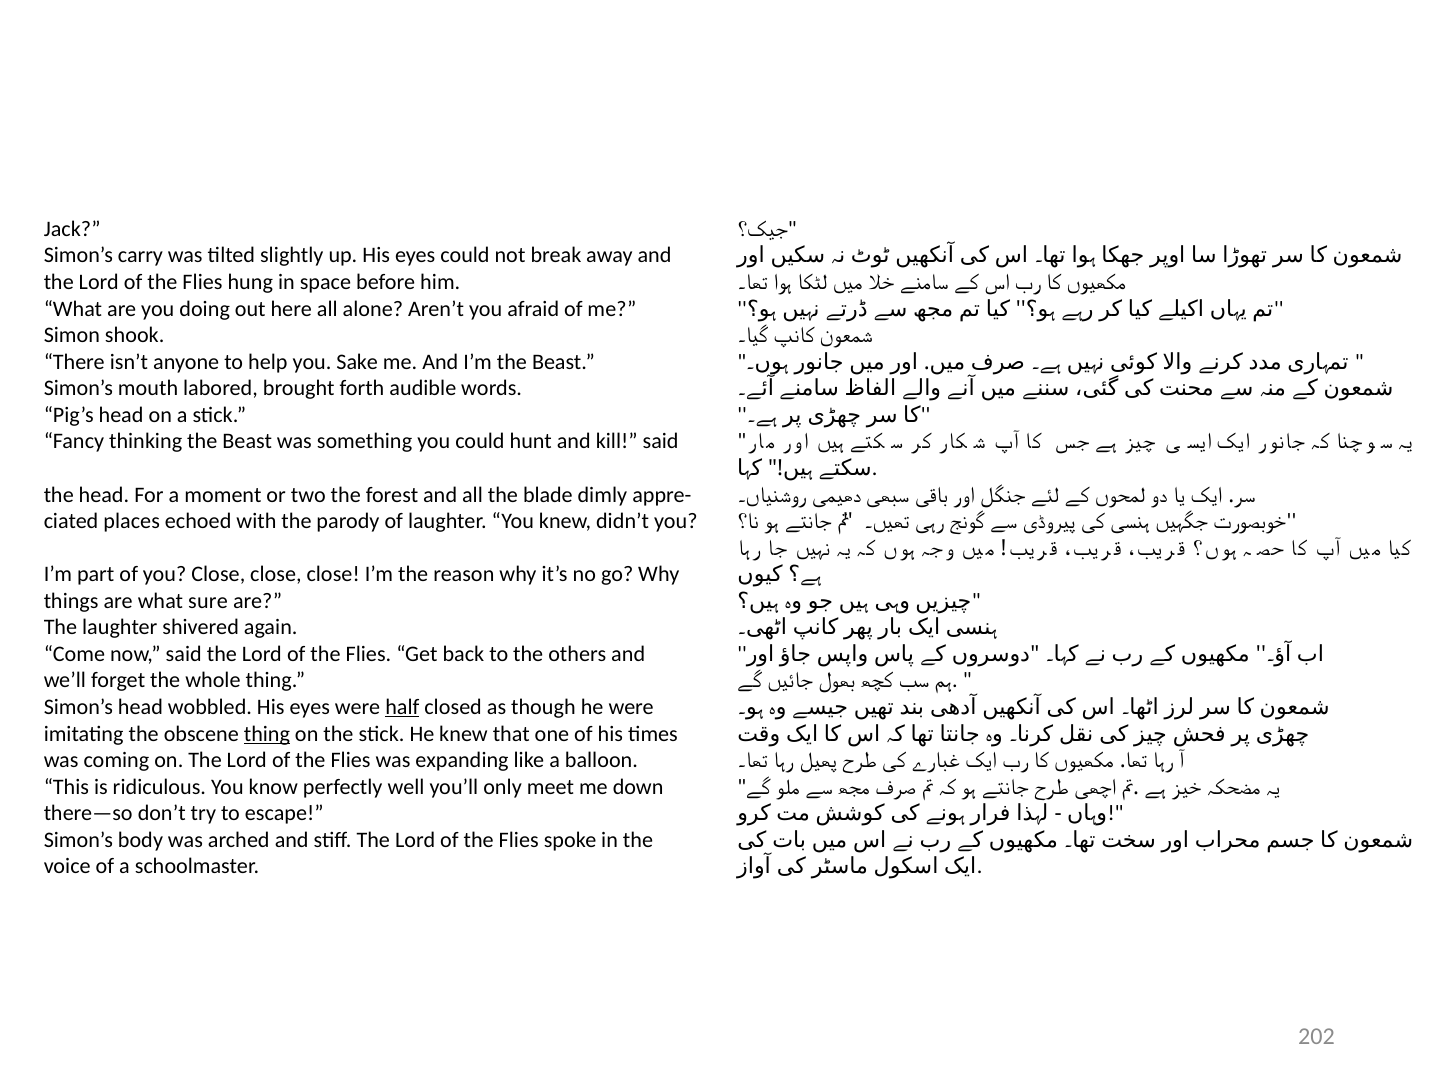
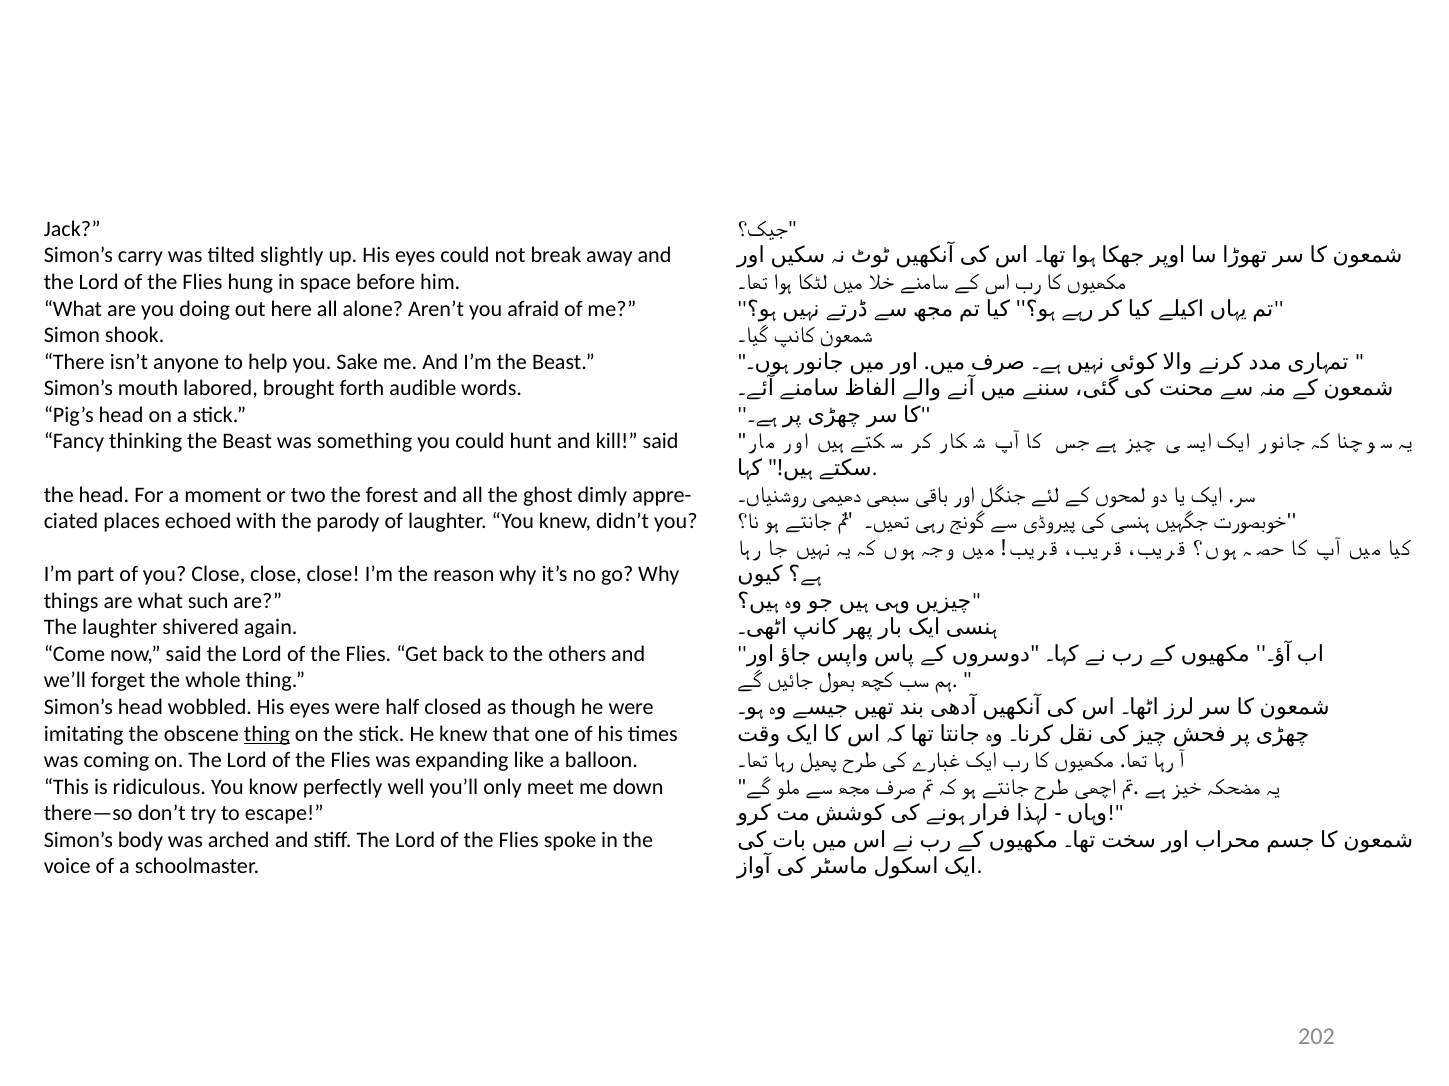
blade: blade -> ghost
sure: sure -> such
half underline: present -> none
